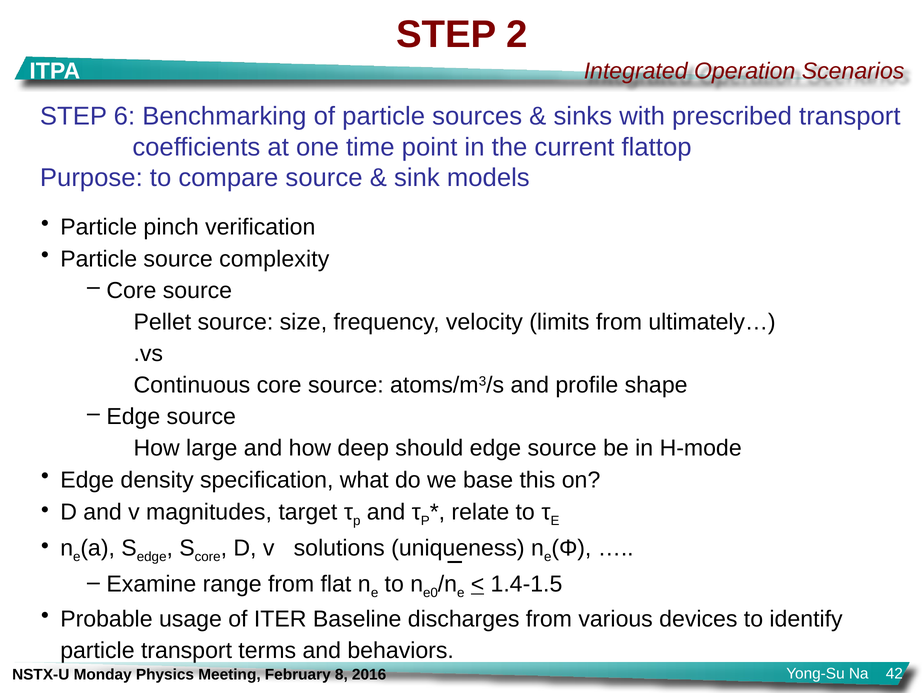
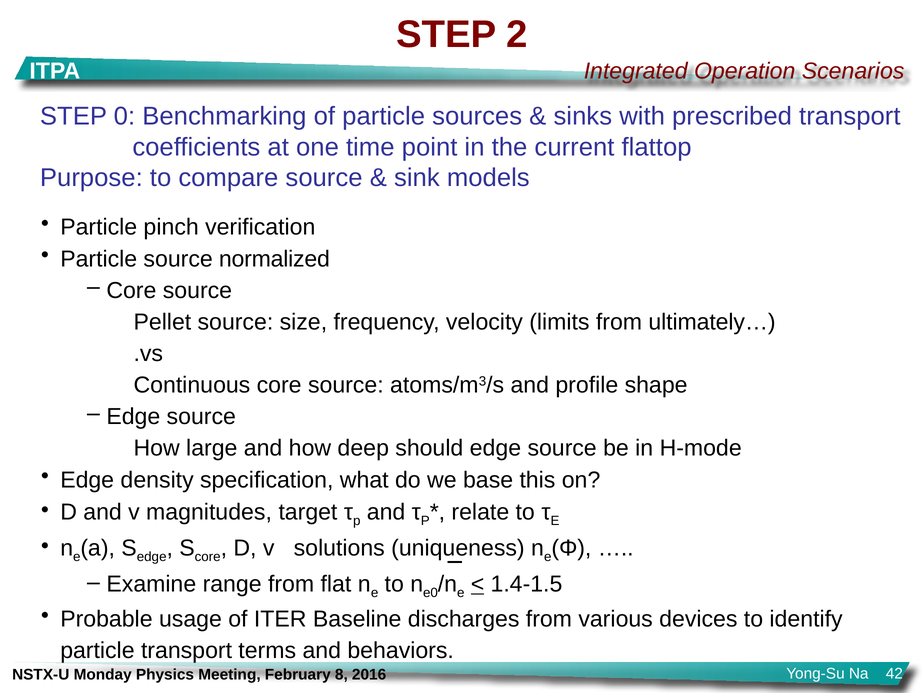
6: 6 -> 0
complexity: complexity -> normalized
